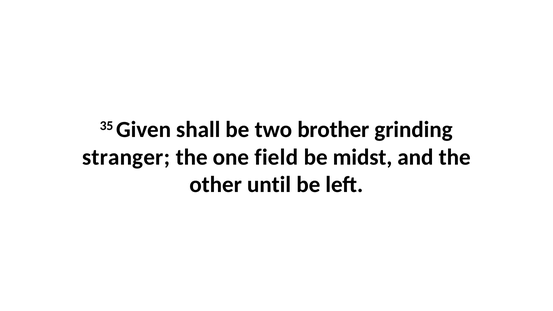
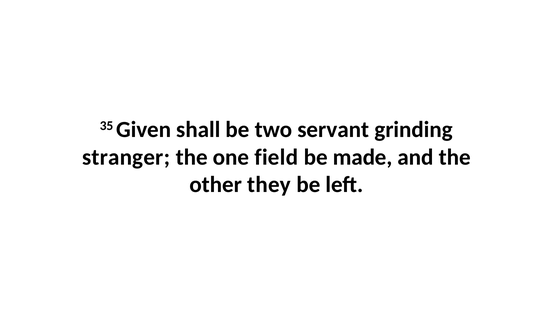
brother: brother -> servant
midst: midst -> made
until: until -> they
